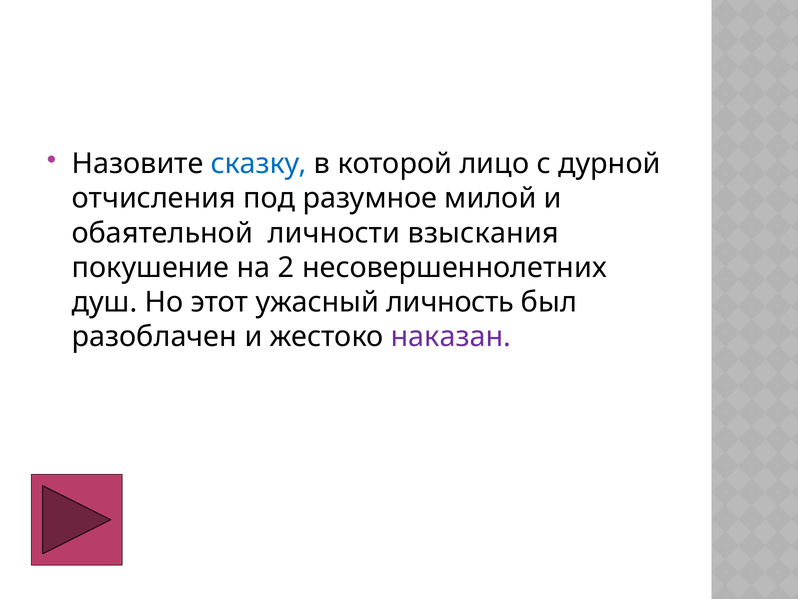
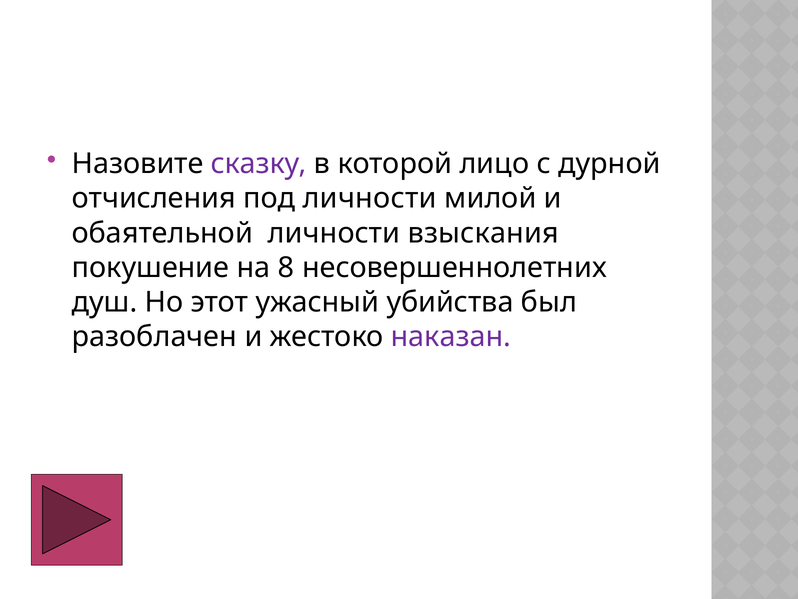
сказку colour: blue -> purple
под разумное: разумное -> личности
2: 2 -> 8
личность: личность -> убийства
